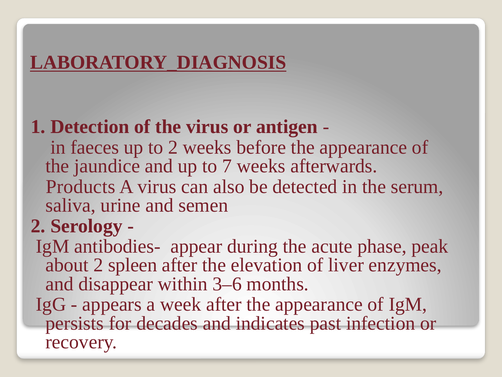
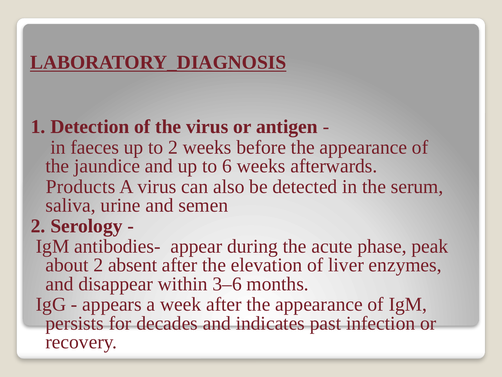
7: 7 -> 6
spleen: spleen -> absent
